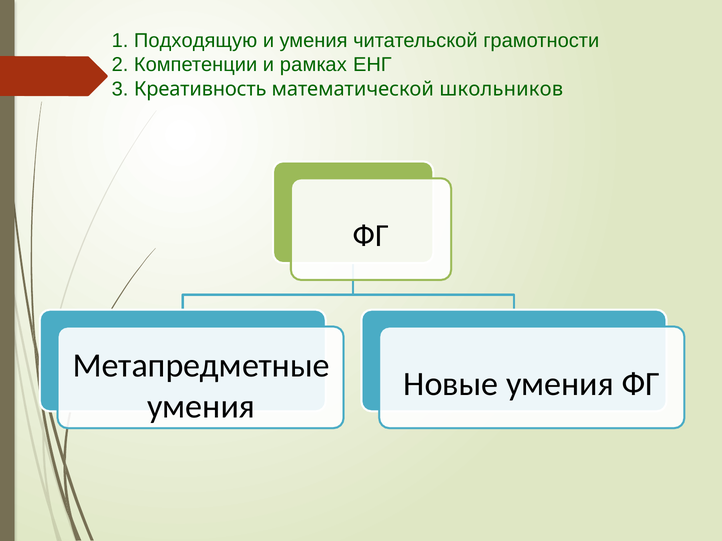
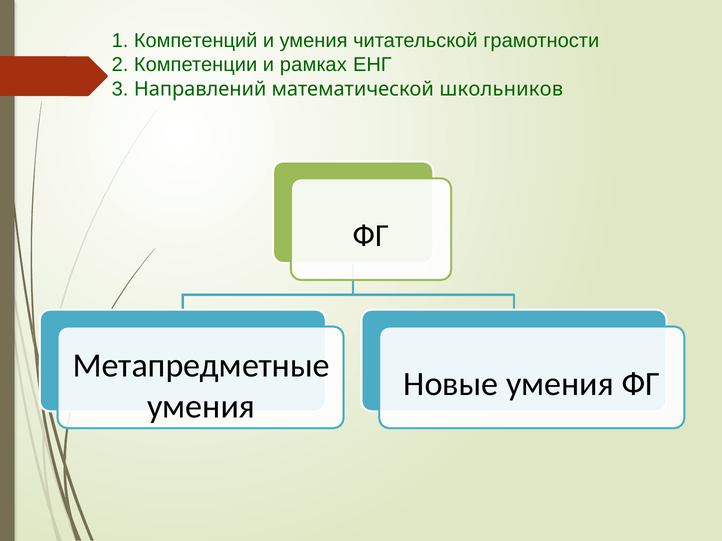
Подходящую: Подходящую -> Компетенций
Креативность: Креативность -> Направлений
